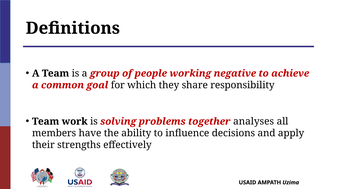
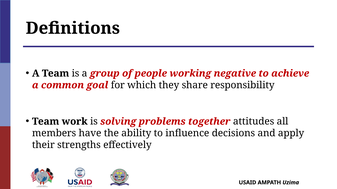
analyses: analyses -> attitudes
